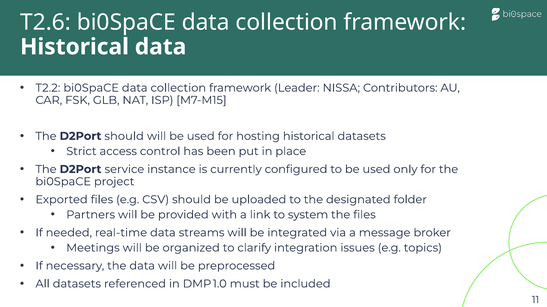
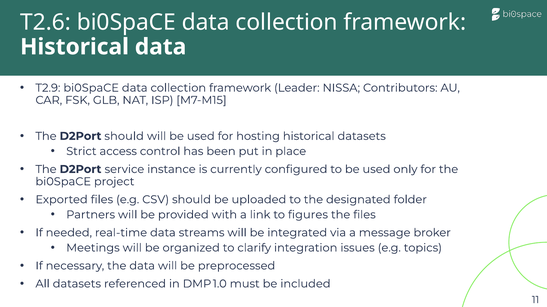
T2.2: T2.2 -> T2.9
system: system -> figures
